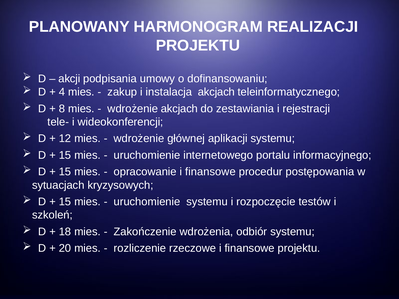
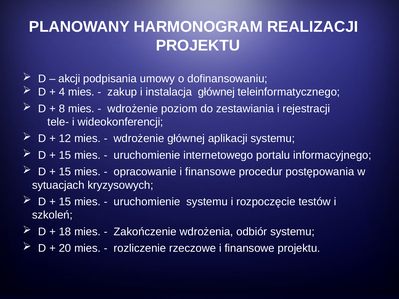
instalacja akcjach: akcjach -> głównej
wdrożenie akcjach: akcjach -> poziom
